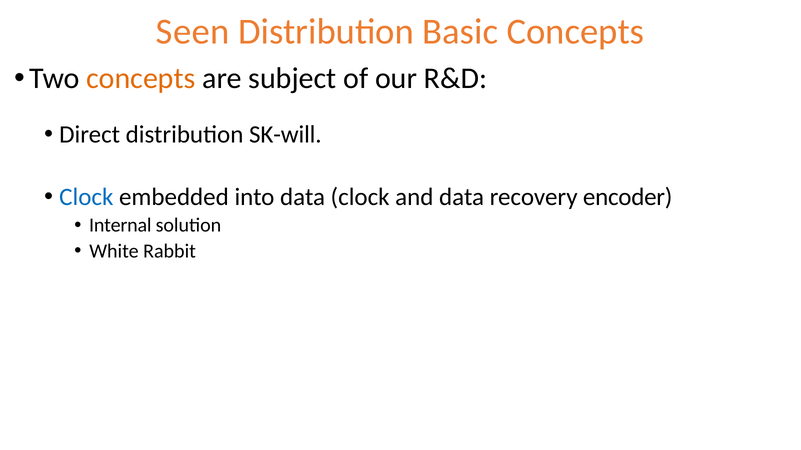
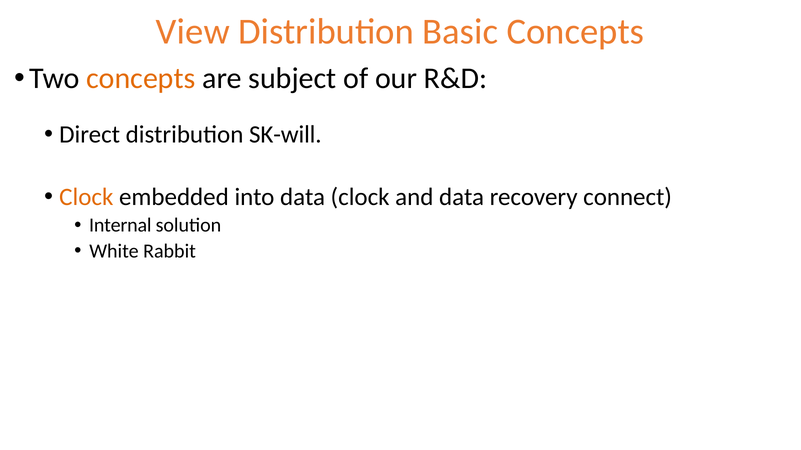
Seen: Seen -> View
Clock at (86, 197) colour: blue -> orange
encoder: encoder -> connect
